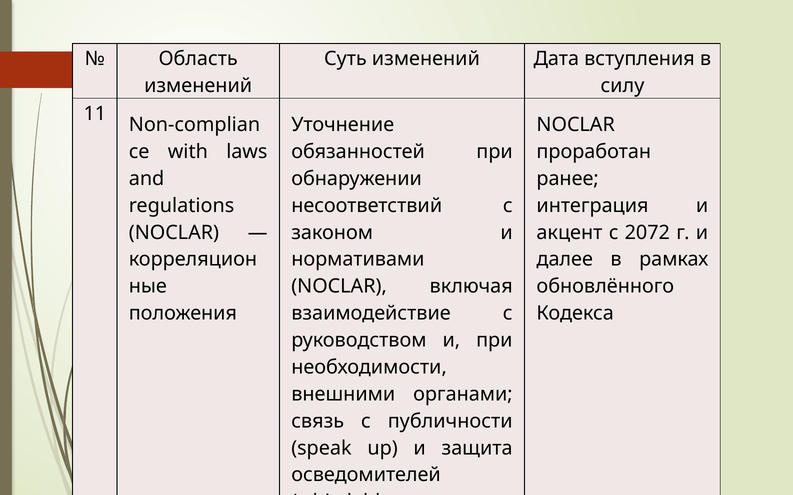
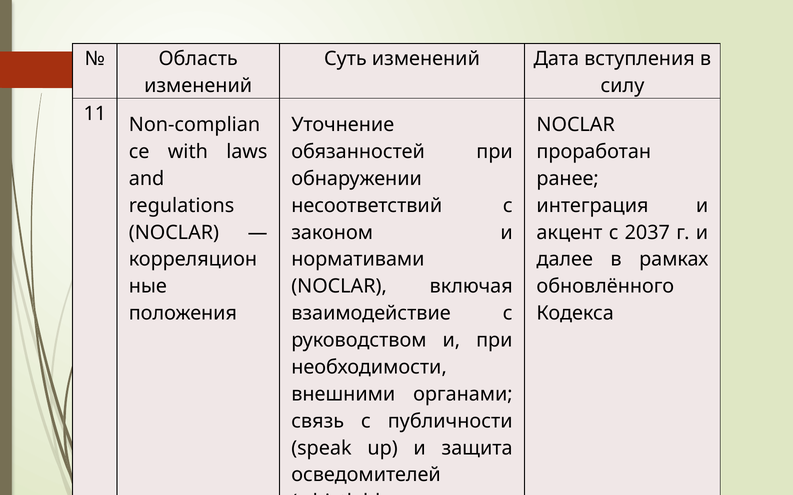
2072: 2072 -> 2037
